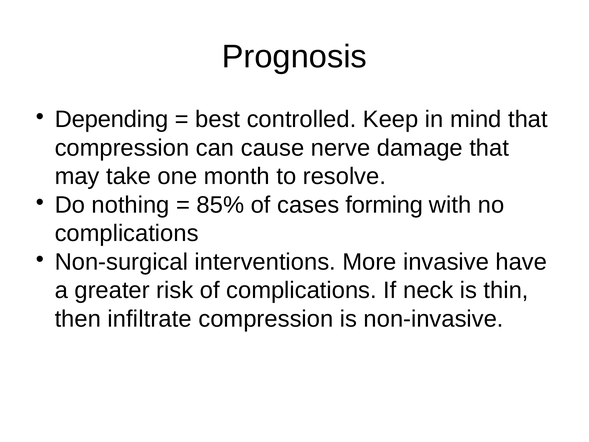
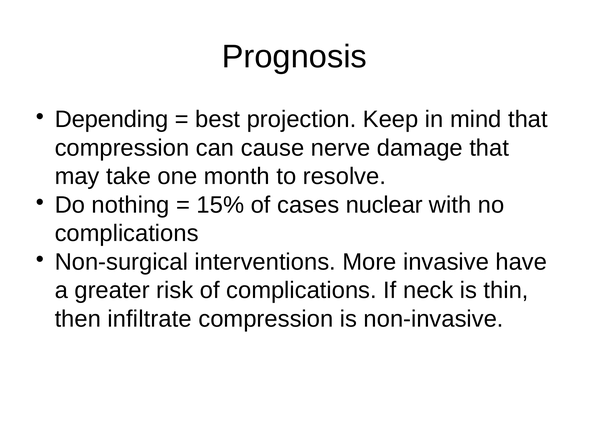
controlled: controlled -> projection
85%: 85% -> 15%
forming: forming -> nuclear
